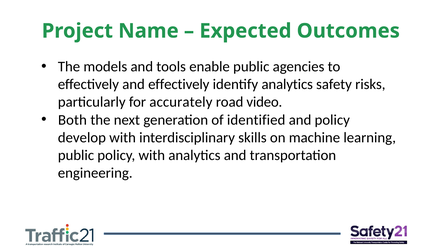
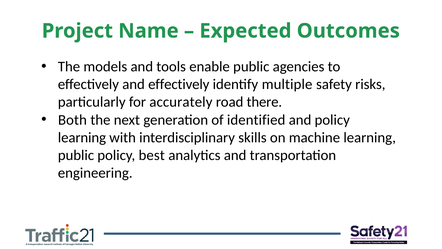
identify analytics: analytics -> multiple
video: video -> there
develop at (82, 137): develop -> learning
policy with: with -> best
